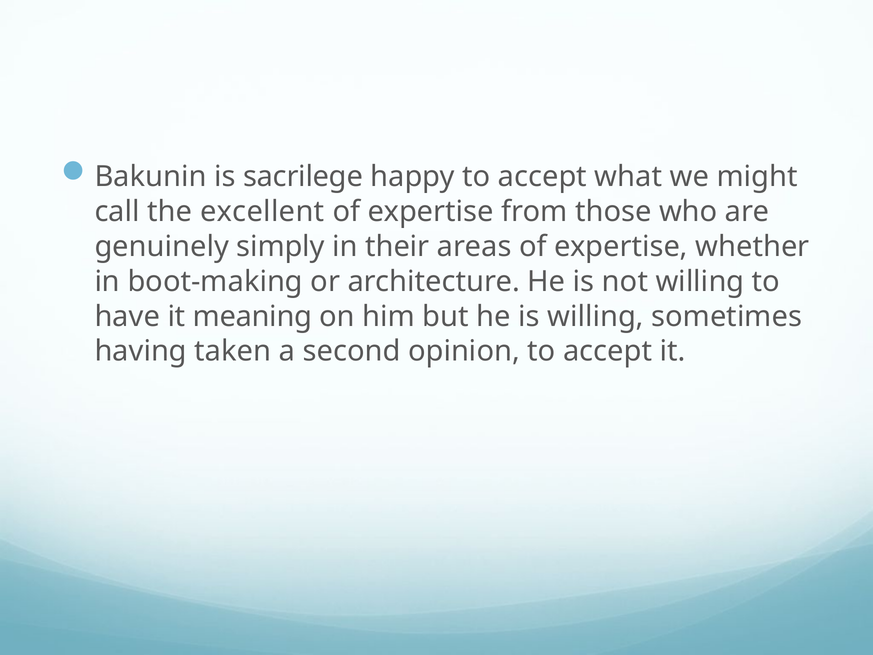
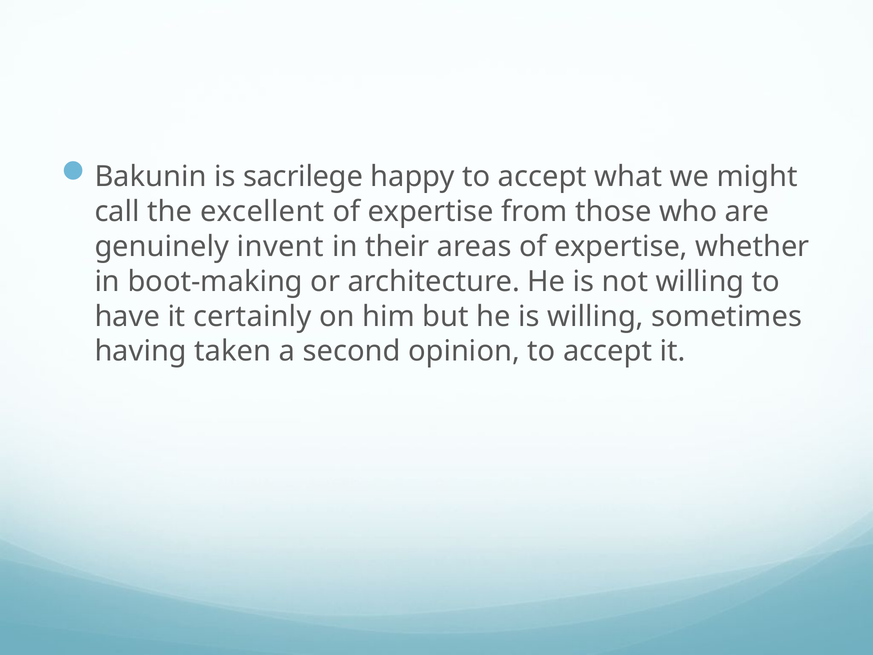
simply: simply -> invent
meaning: meaning -> certainly
